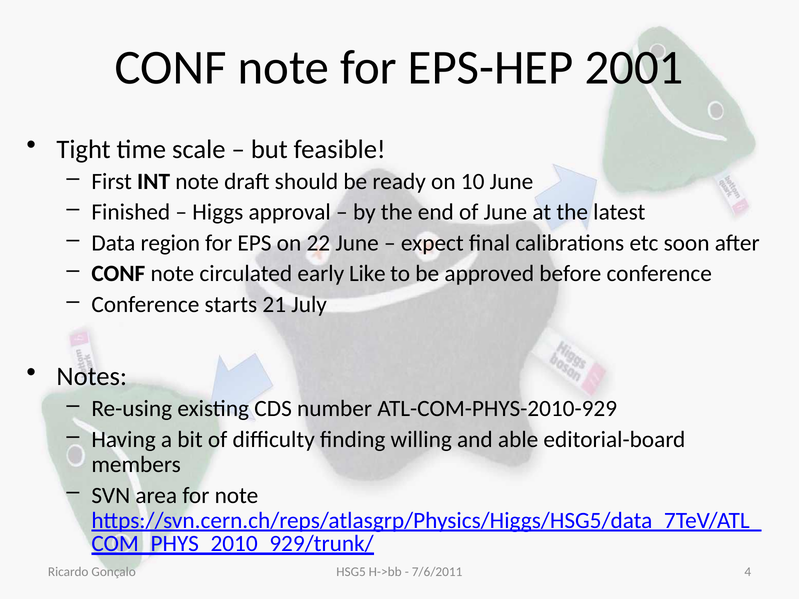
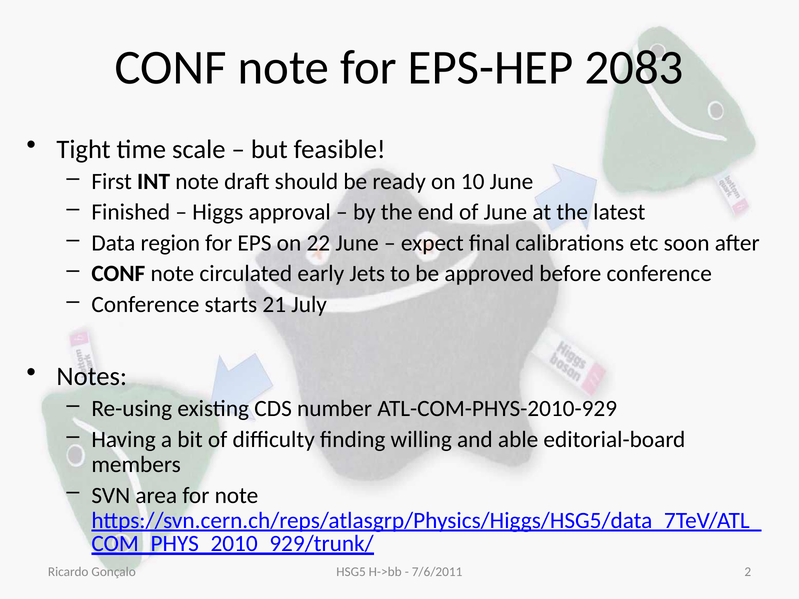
2001: 2001 -> 2083
Like: Like -> Jets
4: 4 -> 2
